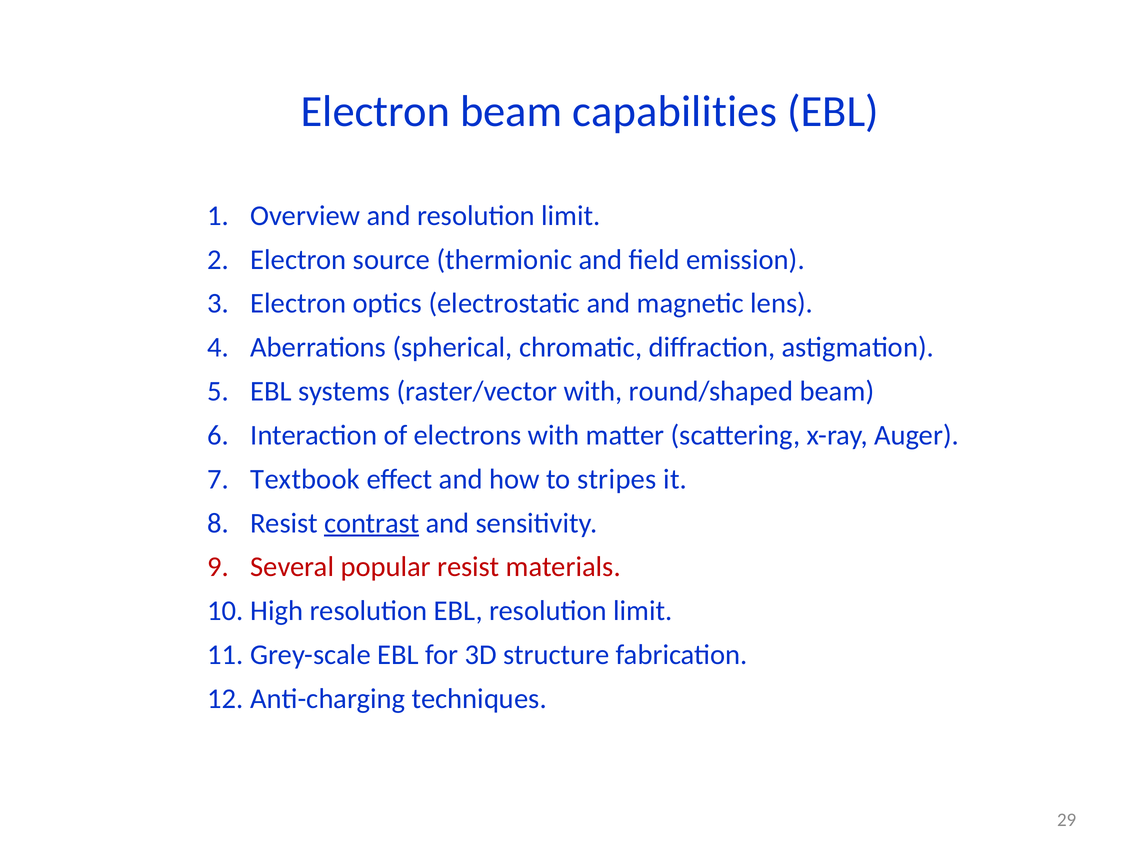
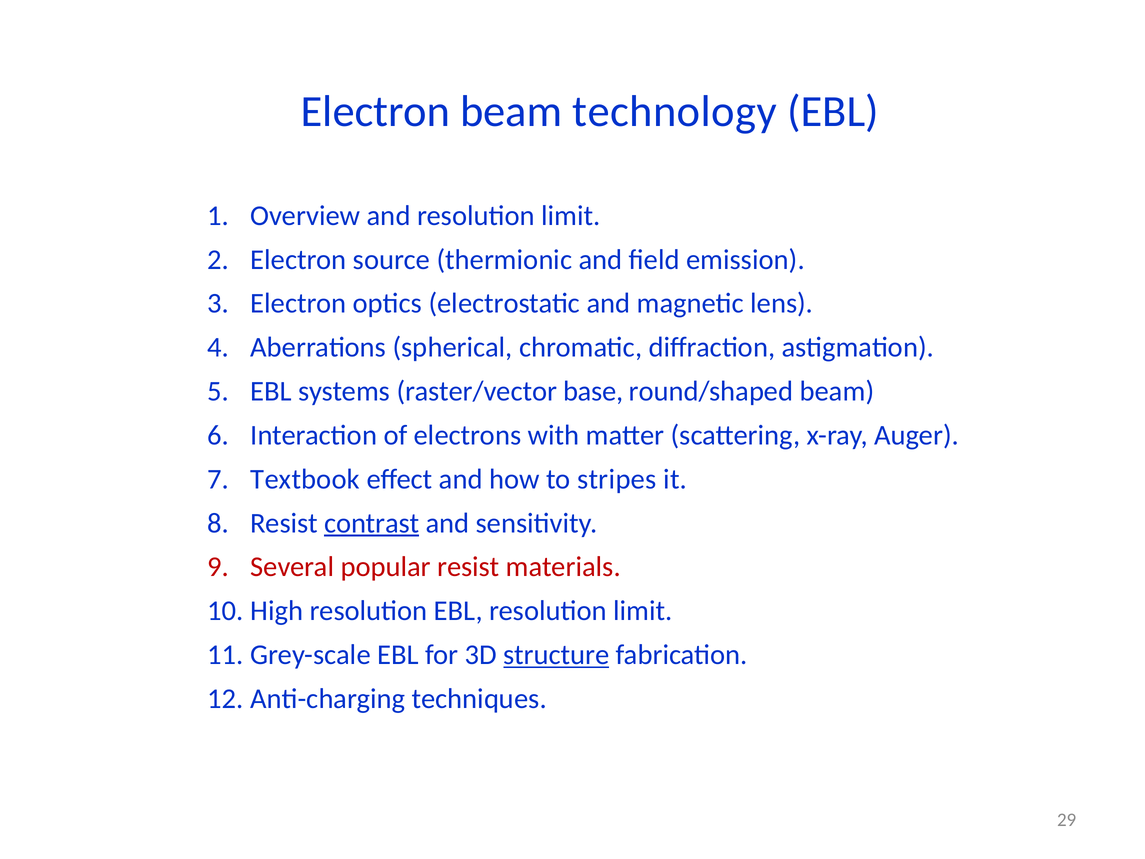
capabilities: capabilities -> technology
raster/vector with: with -> base
structure underline: none -> present
